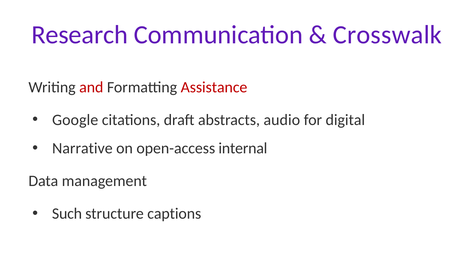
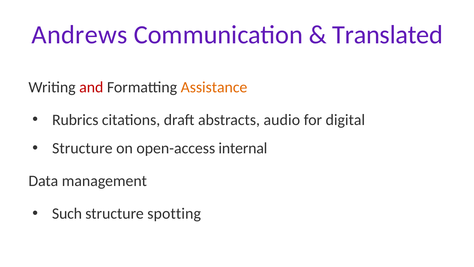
Research: Research -> Andrews
Crosswalk: Crosswalk -> Translated
Assistance colour: red -> orange
Google: Google -> Rubrics
Narrative at (82, 148): Narrative -> Structure
captions: captions -> spotting
